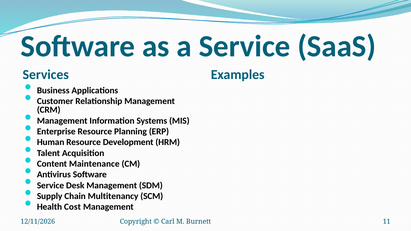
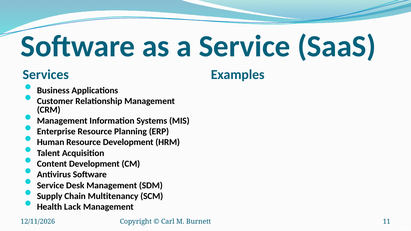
Content Maintenance: Maintenance -> Development
Cost: Cost -> Lack
